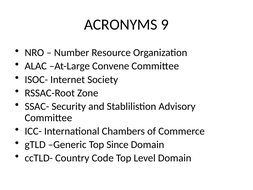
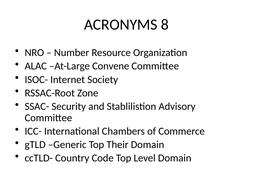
9: 9 -> 8
Since: Since -> Their
